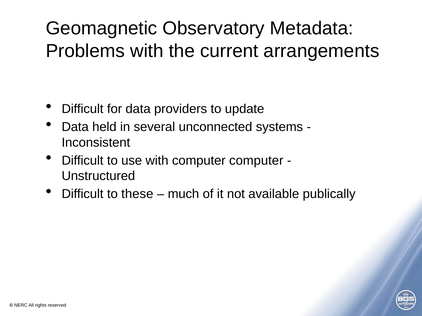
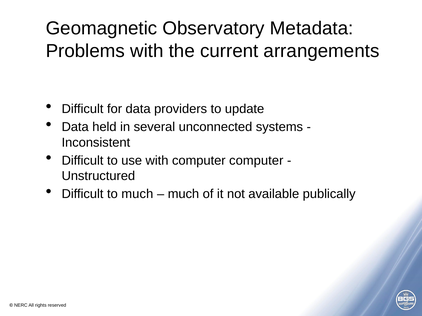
to these: these -> much
